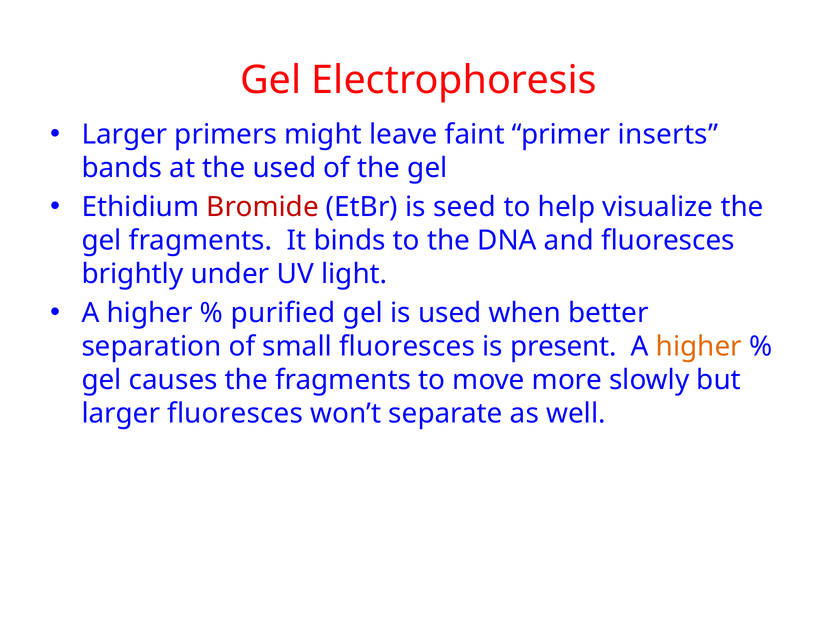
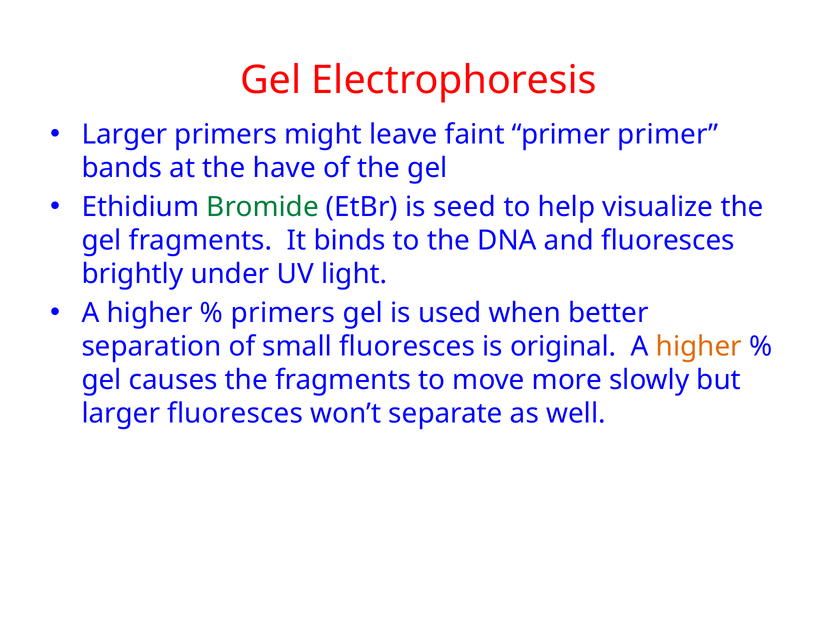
primer inserts: inserts -> primer
the used: used -> have
Bromide colour: red -> green
purified at (283, 313): purified -> primers
present: present -> original
